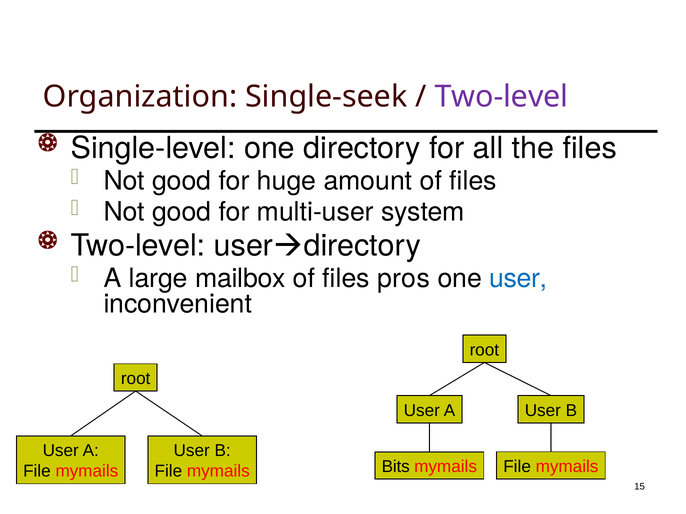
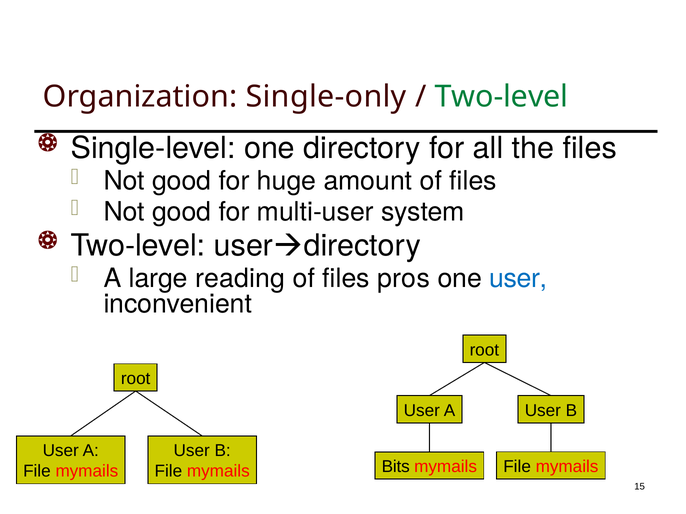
Single-seek: Single-seek -> Single-only
Two-level at (501, 97) colour: purple -> green
mailbox: mailbox -> reading
